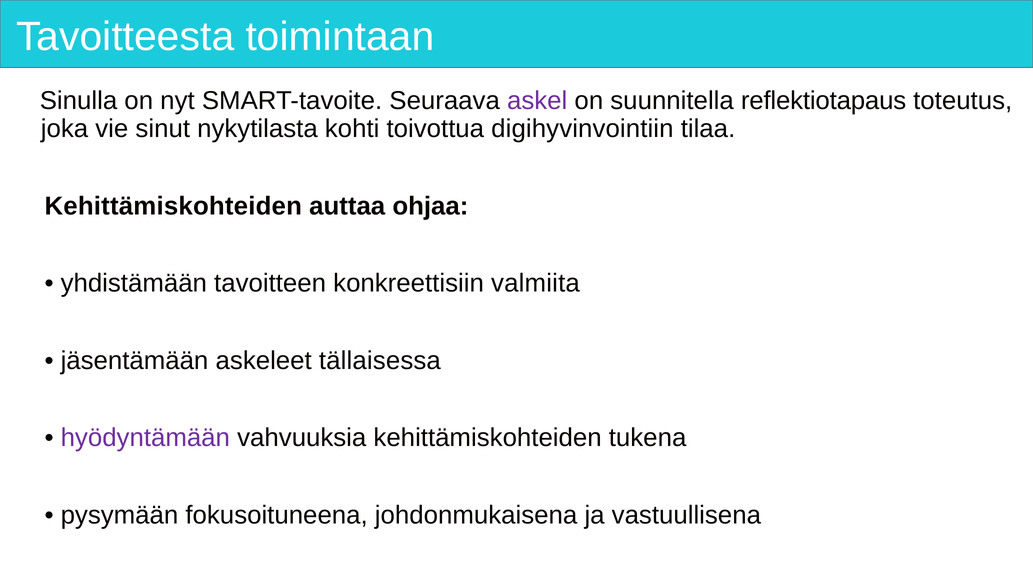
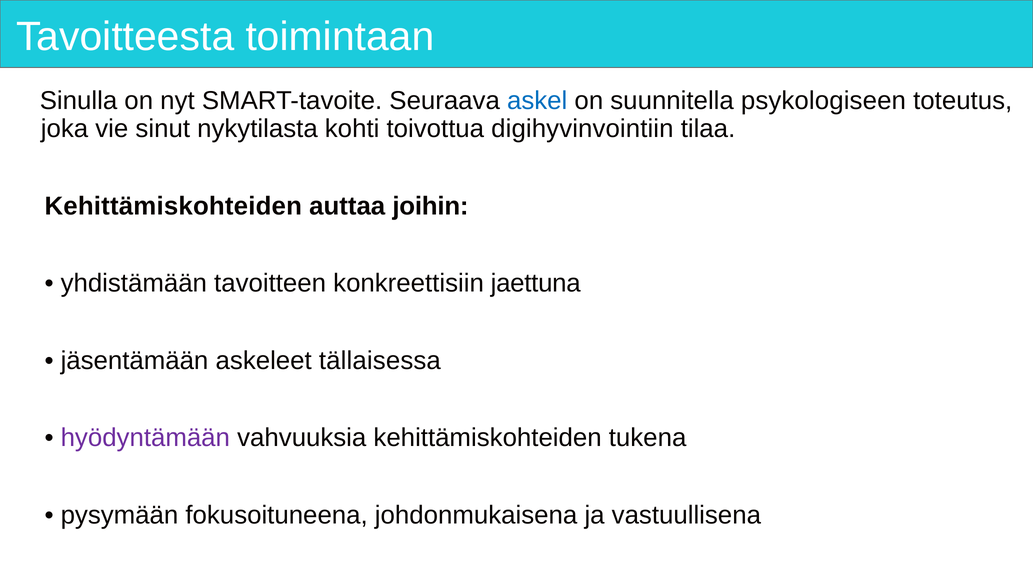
askel colour: purple -> blue
reflektiotapaus: reflektiotapaus -> psykologiseen
ohjaa: ohjaa -> joihin
valmiita: valmiita -> jaettuna
